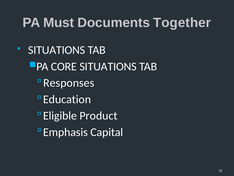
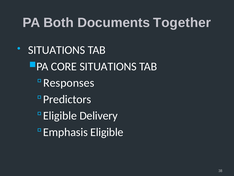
Must: Must -> Both
Education: Education -> Predictors
Product: Product -> Delivery
Emphasis Capital: Capital -> Eligible
